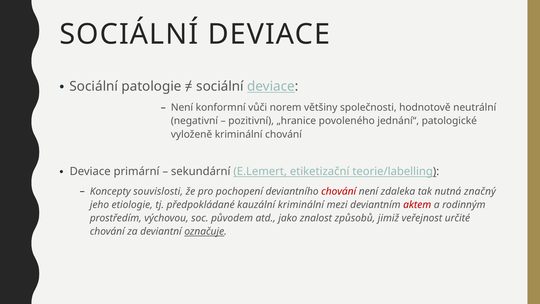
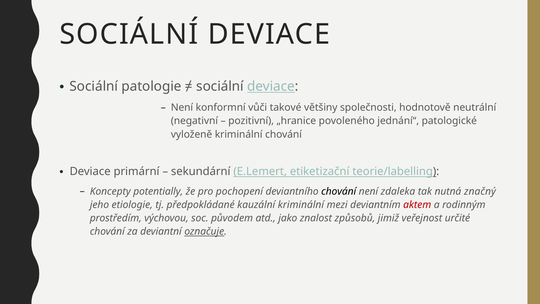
norem: norem -> takové
souvislosti: souvislosti -> potentially
chování at (339, 191) colour: red -> black
